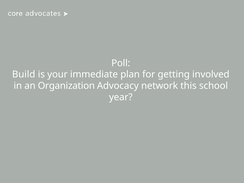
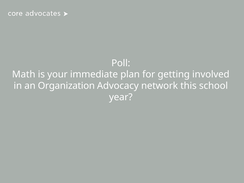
Build: Build -> Math
